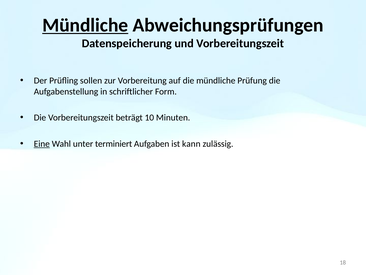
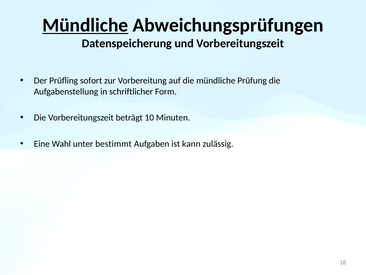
sollen: sollen -> sofort
Eine underline: present -> none
terminiert: terminiert -> bestimmt
